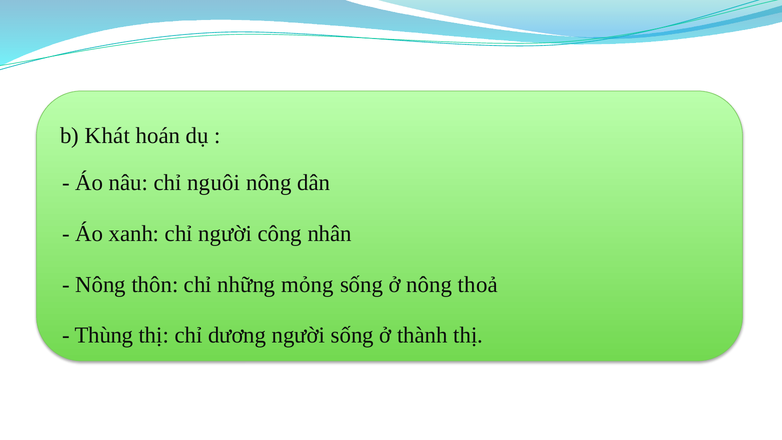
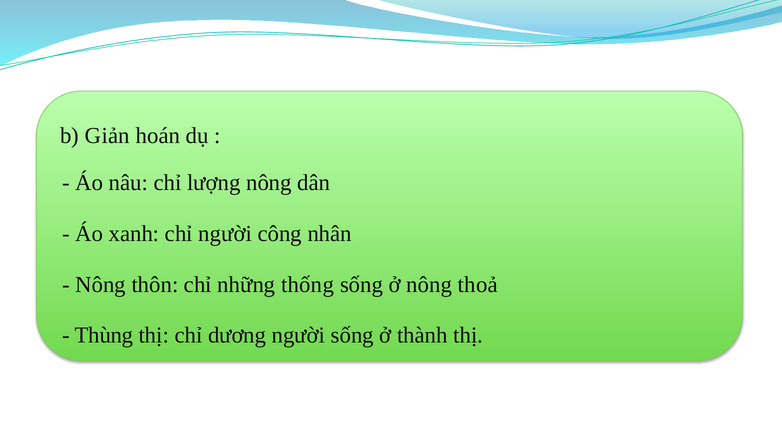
Khát: Khát -> Giản
nguôi: nguôi -> lượng
mỏng: mỏng -> thống
